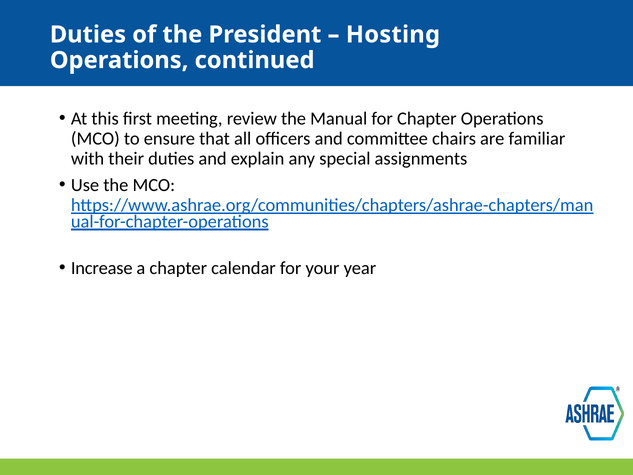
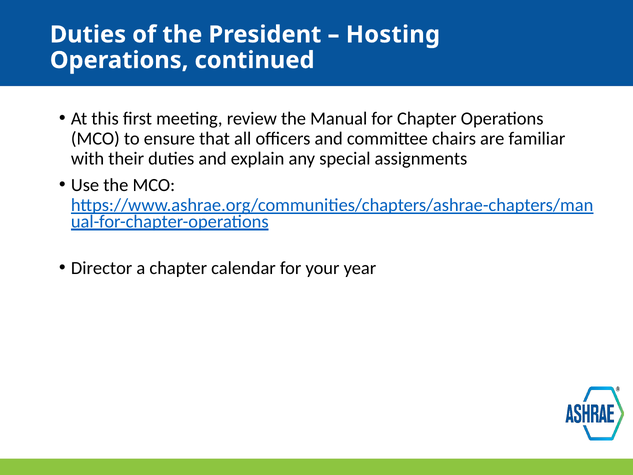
Increase: Increase -> Director
